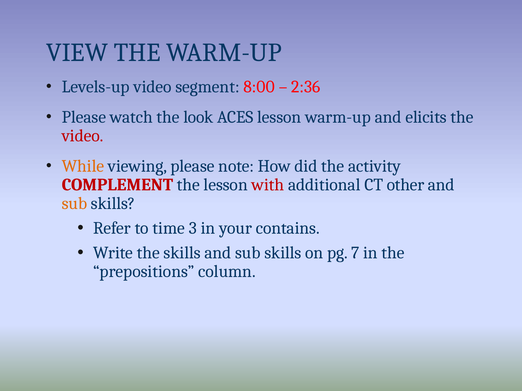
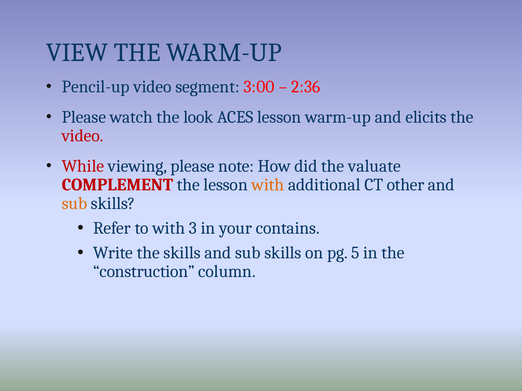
Levels-up: Levels-up -> Pencil-up
8:00: 8:00 -> 3:00
While colour: orange -> red
activity: activity -> valuate
with at (268, 185) colour: red -> orange
to time: time -> with
7: 7 -> 5
prepositions: prepositions -> construction
